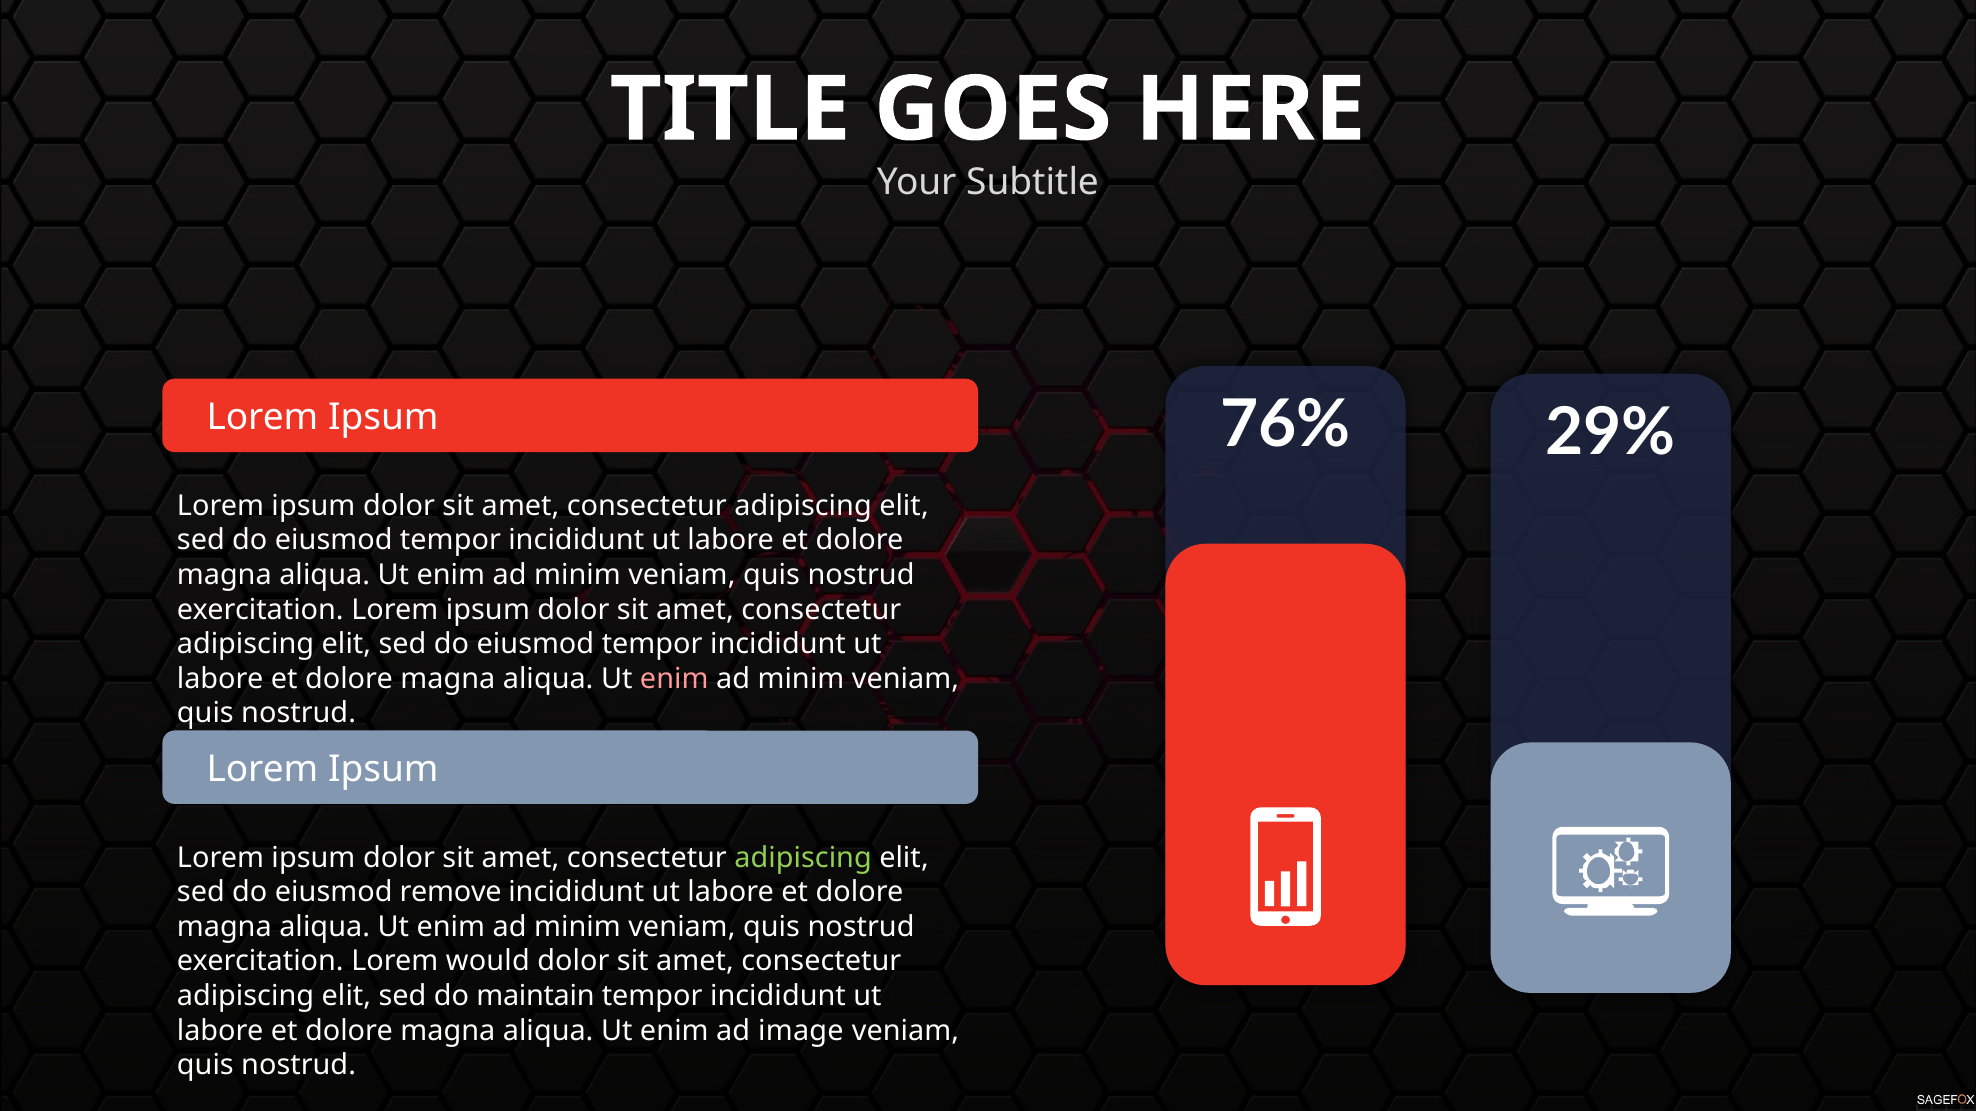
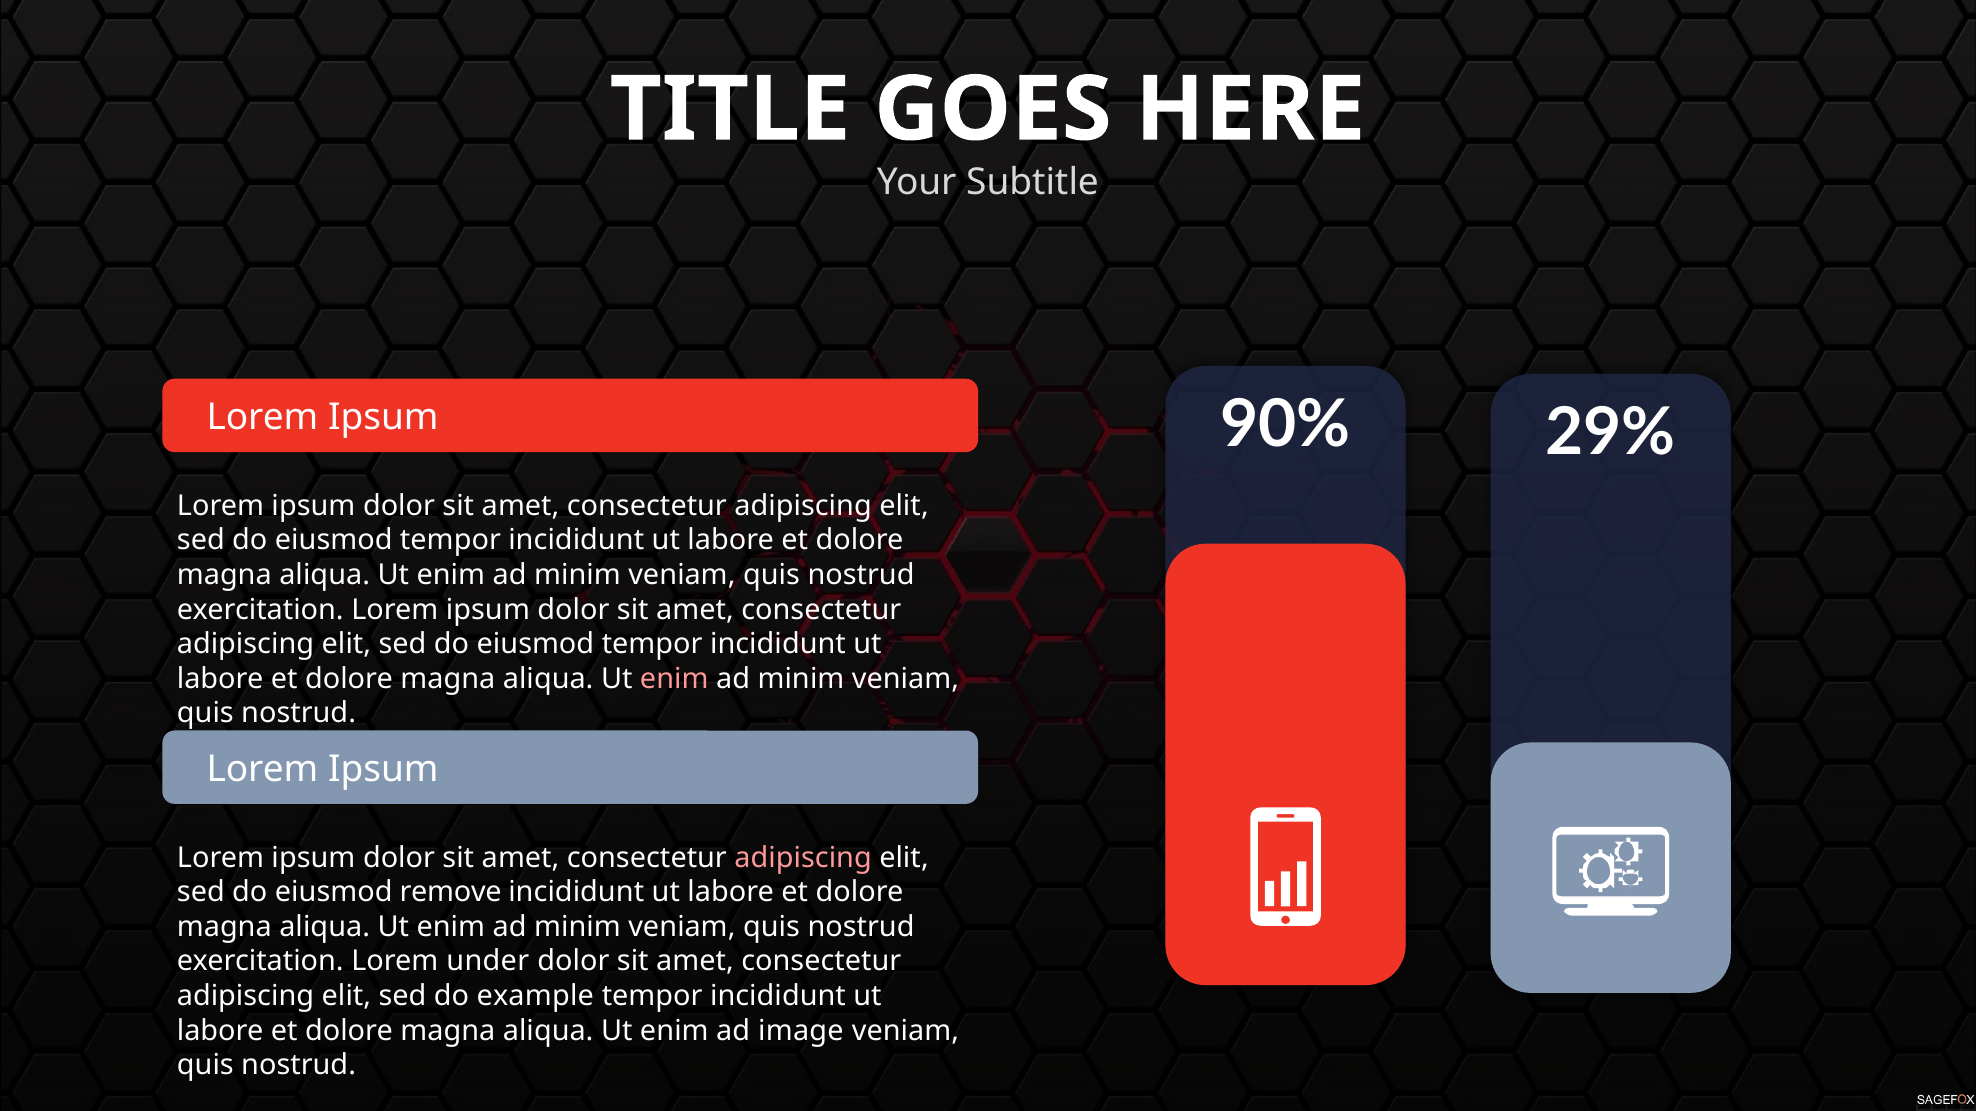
76%: 76% -> 90%
adipiscing at (803, 858) colour: light green -> pink
would: would -> under
maintain: maintain -> example
